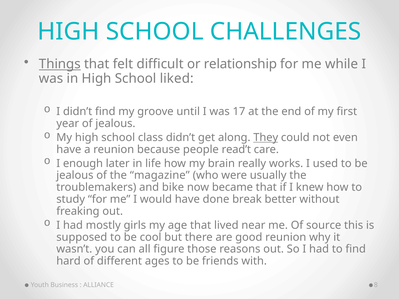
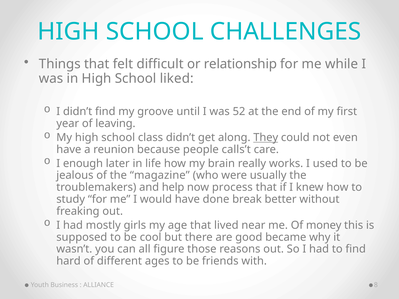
Things underline: present -> none
17: 17 -> 52
of jealous: jealous -> leaving
read’t: read’t -> calls’t
bike: bike -> help
became: became -> process
source: source -> money
good reunion: reunion -> became
